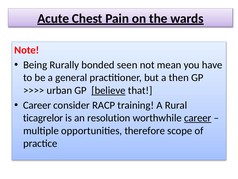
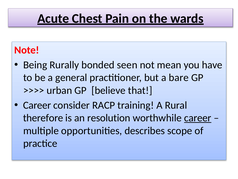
then: then -> bare
believe underline: present -> none
ticagrelor: ticagrelor -> therefore
therefore: therefore -> describes
